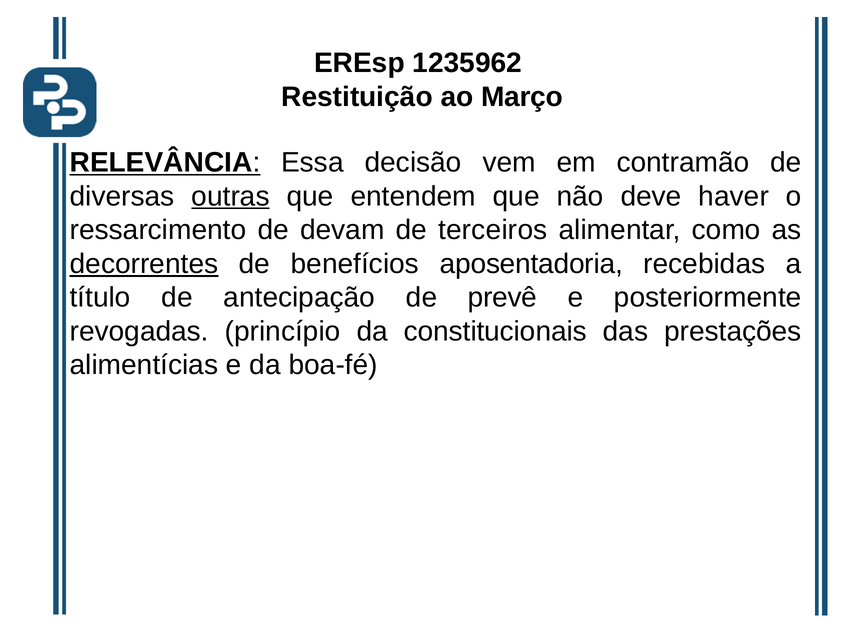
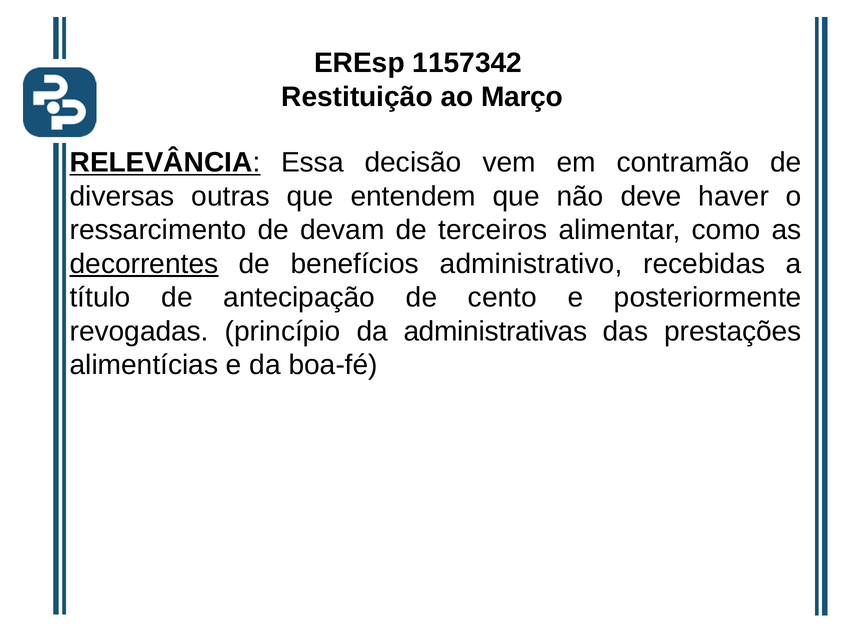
1235962: 1235962 -> 1157342
outras underline: present -> none
aposentadoria: aposentadoria -> administrativo
prevê: prevê -> cento
constitucionais: constitucionais -> administrativas
